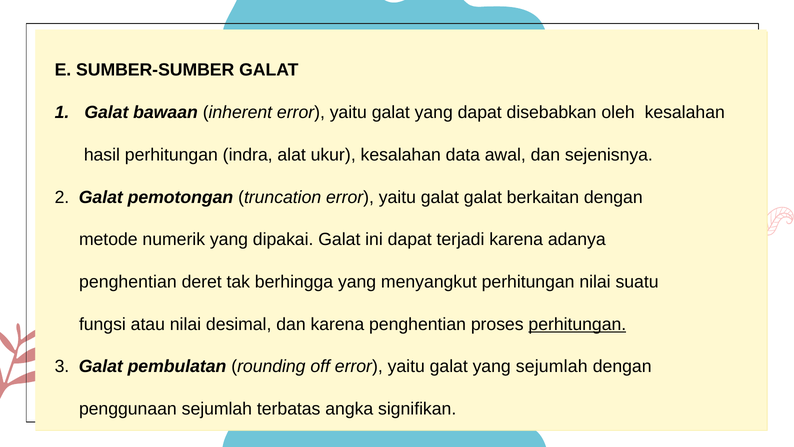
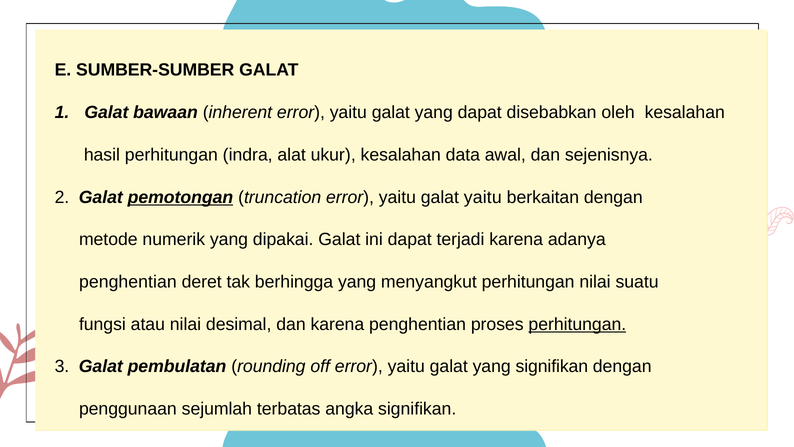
pemotongan underline: none -> present
galat galat: galat -> yaitu
yang sejumlah: sejumlah -> signifikan
